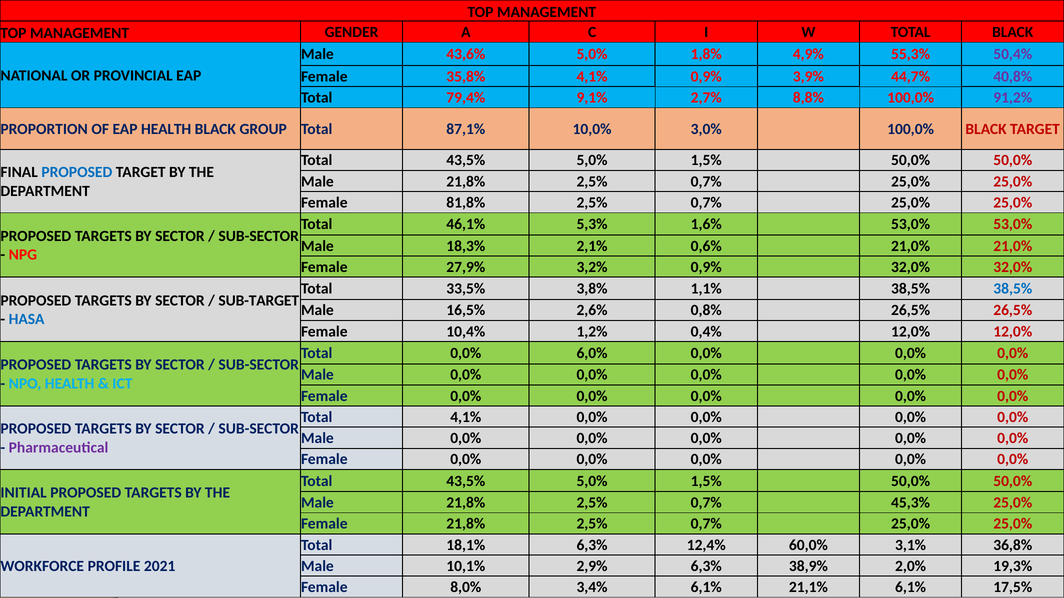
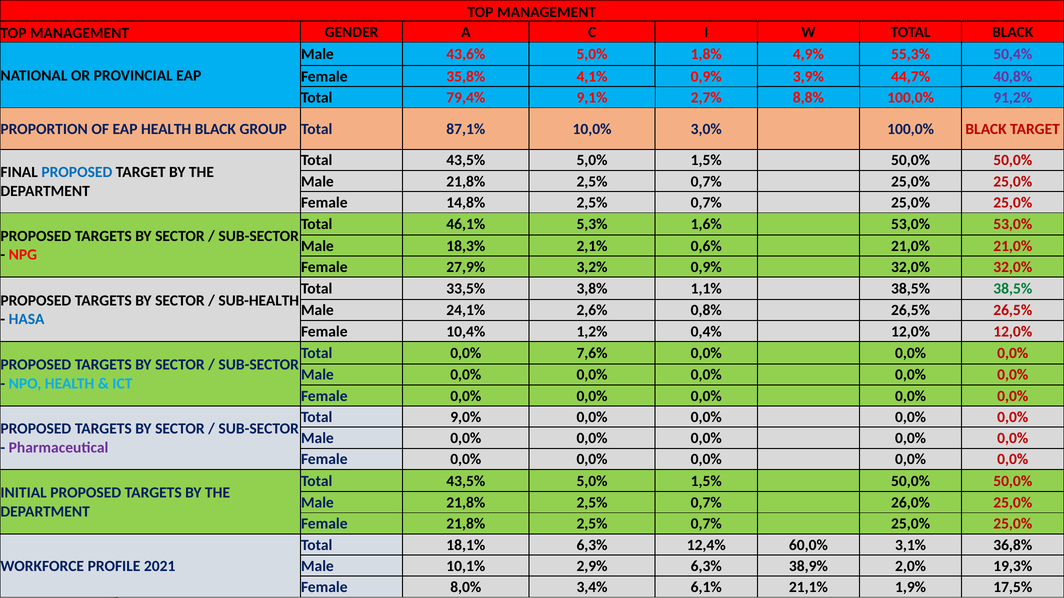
81,8%: 81,8% -> 14,8%
38,5% at (1013, 289) colour: blue -> green
SUB-TARGET: SUB-TARGET -> SUB-HEALTH
16,5%: 16,5% -> 24,1%
6,0%: 6,0% -> 7,6%
Total 4,1%: 4,1% -> 9,0%
45,3%: 45,3% -> 26,0%
21,1% 6,1%: 6,1% -> 1,9%
